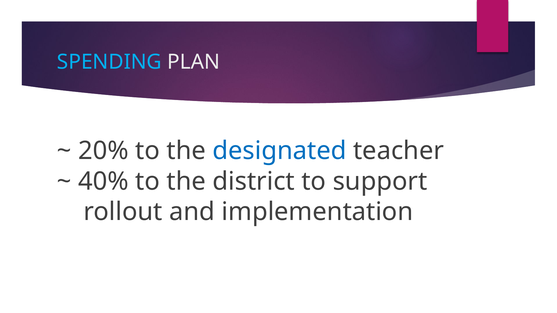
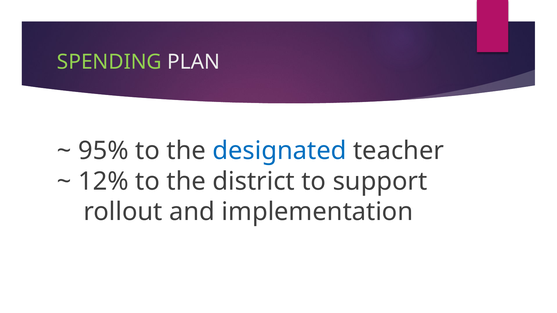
SPENDING colour: light blue -> light green
20%: 20% -> 95%
40%: 40% -> 12%
